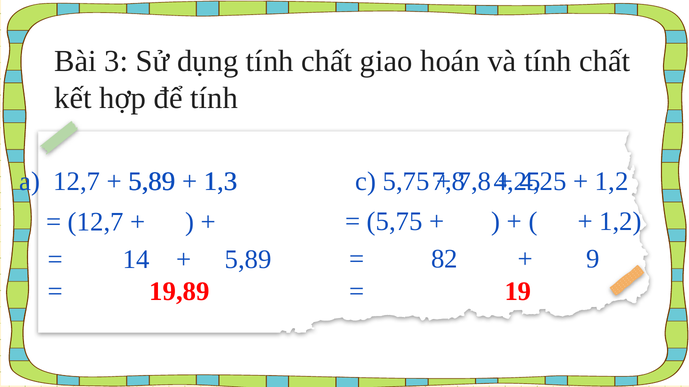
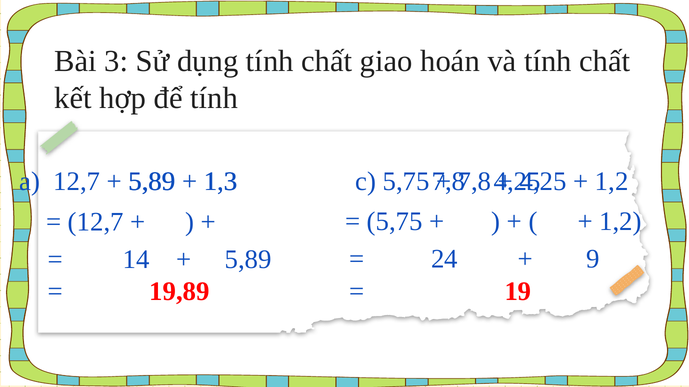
82: 82 -> 24
